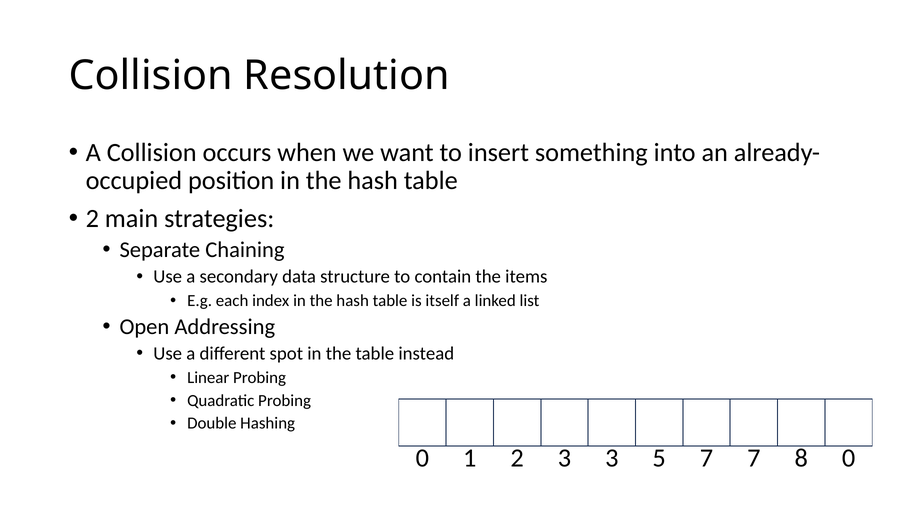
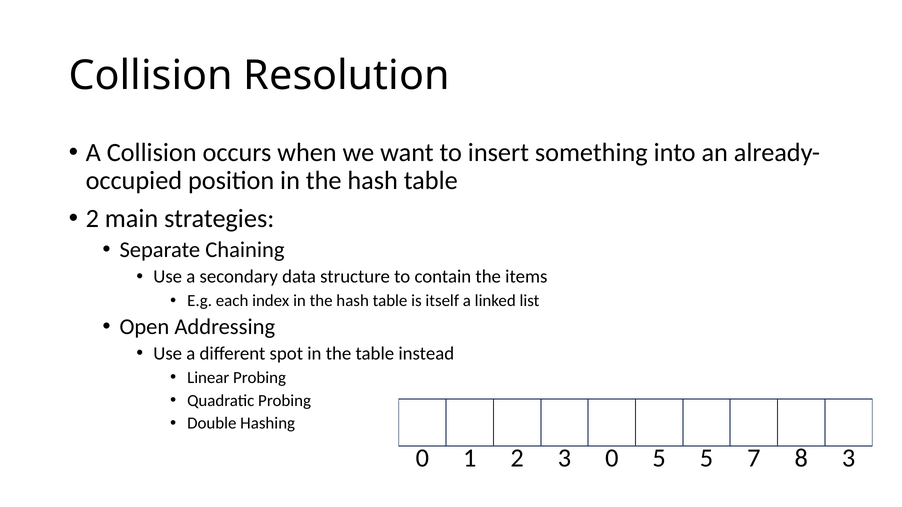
3 3: 3 -> 0
5 7: 7 -> 5
8 0: 0 -> 3
